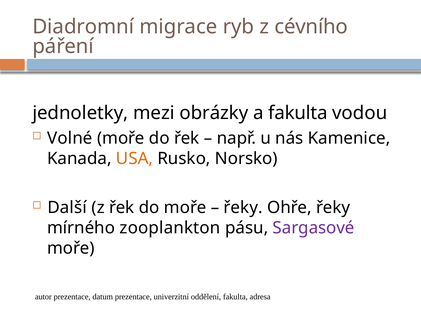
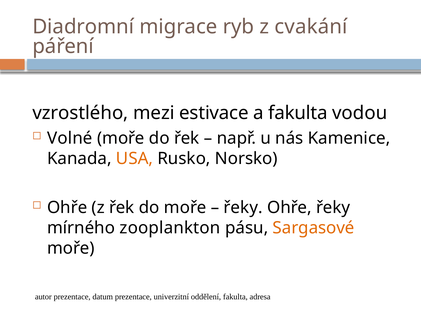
cévního: cévního -> cvakání
jednoletky: jednoletky -> vzrostlého
obrázky: obrázky -> estivace
Další at (67, 207): Další -> Ohře
Sargasové colour: purple -> orange
